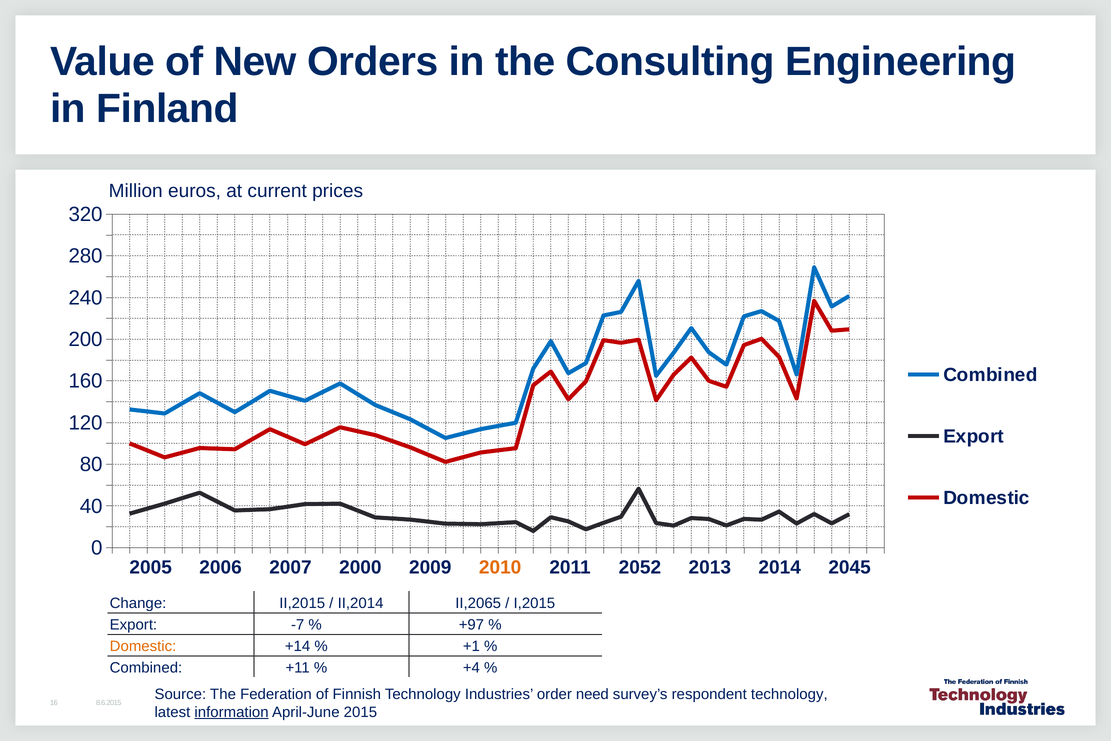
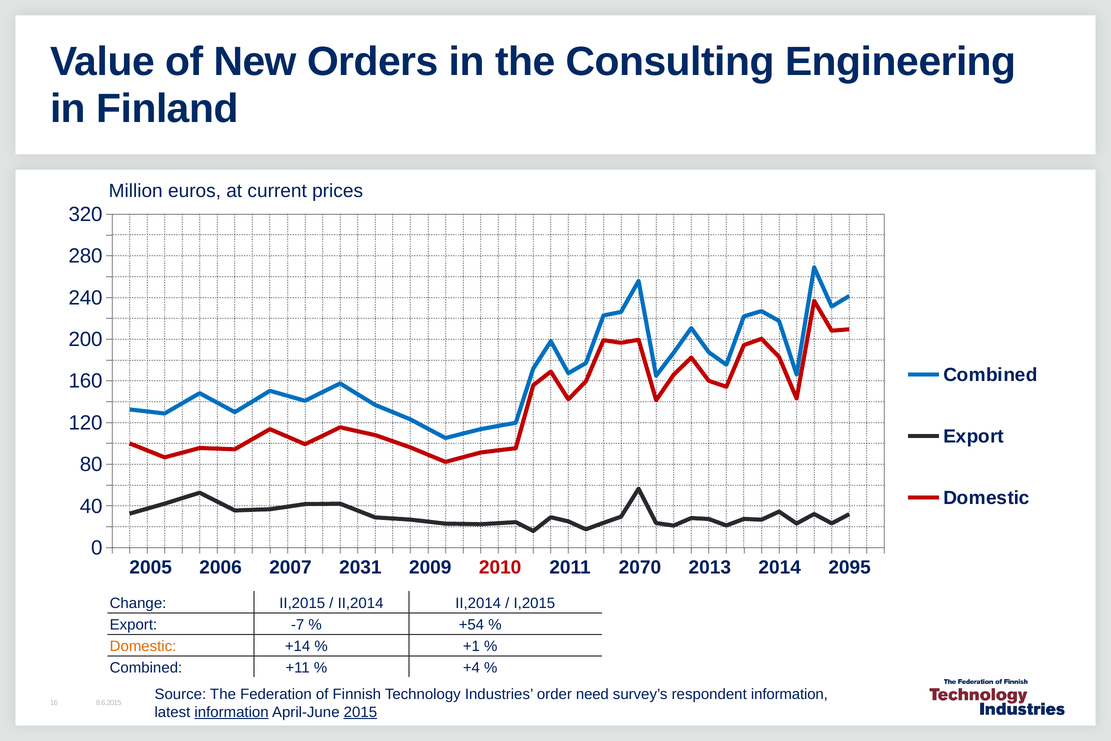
2000: 2000 -> 2031
2010 colour: orange -> red
2052: 2052 -> 2070
2045: 2045 -> 2095
II,2014 II,2065: II,2065 -> II,2014
+97: +97 -> +54
respondent technology: technology -> information
2015 underline: none -> present
